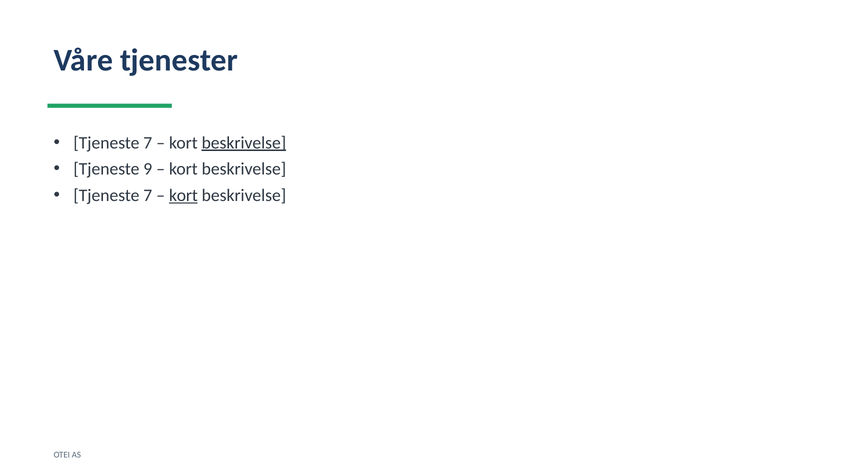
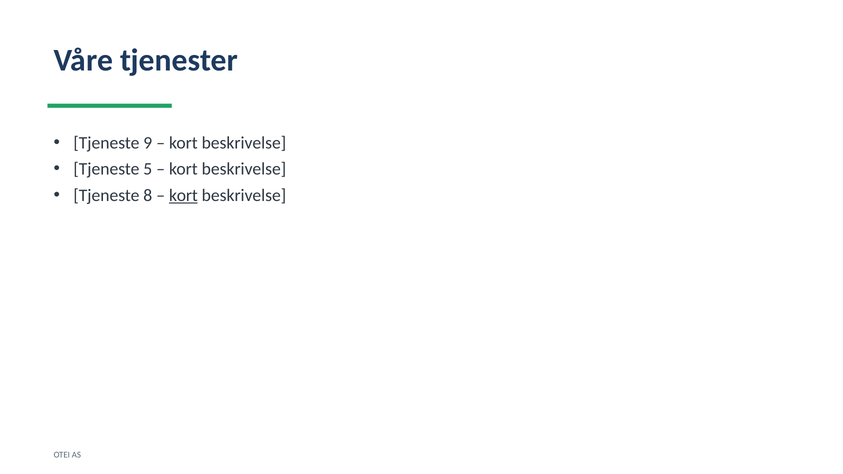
7 at (148, 143): 7 -> 9
beskrivelse at (244, 143) underline: present -> none
9: 9 -> 5
7 at (148, 195): 7 -> 8
